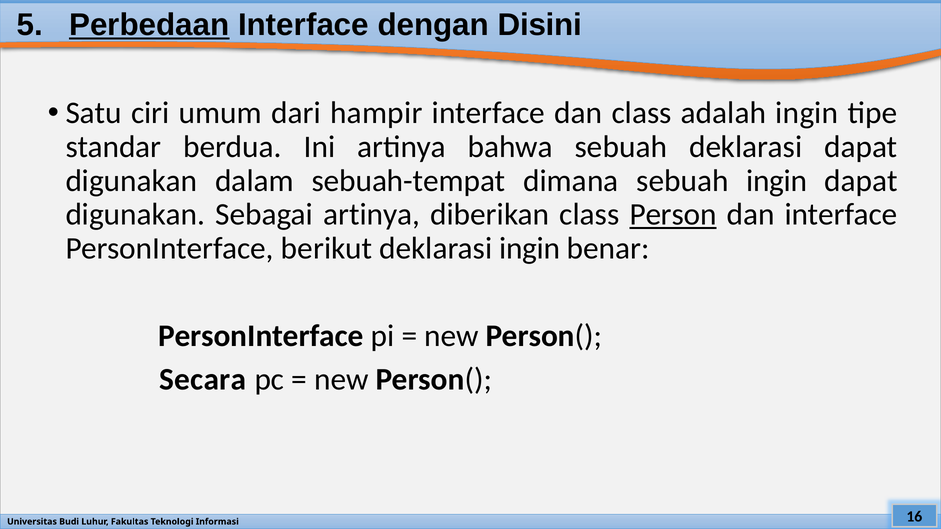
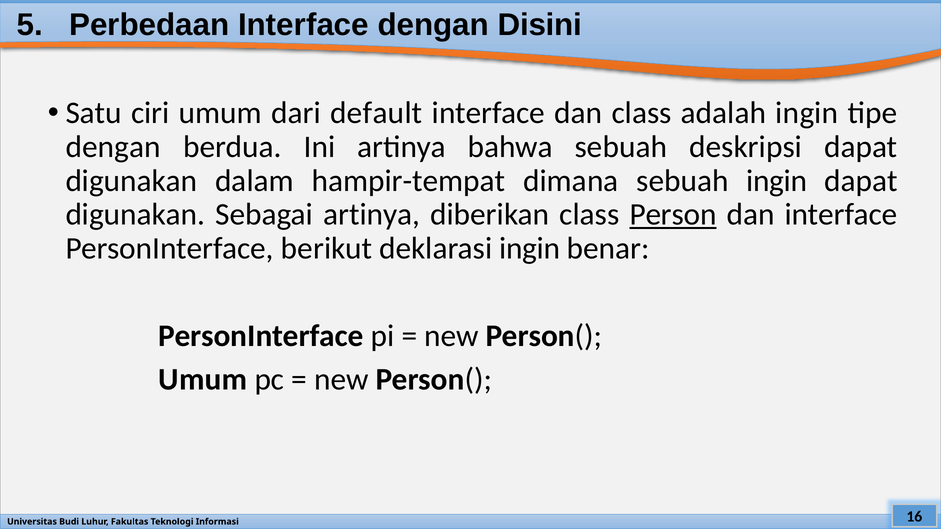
Perbedaan underline: present -> none
hampir: hampir -> default
standar at (113, 147): standar -> dengan
sebuah deklarasi: deklarasi -> deskripsi
sebuah-tempat: sebuah-tempat -> hampir-tempat
Secara at (203, 380): Secara -> Umum
